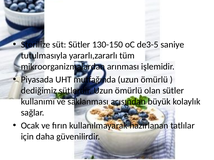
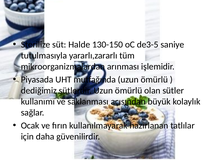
süt Sütler: Sütler -> Halde
